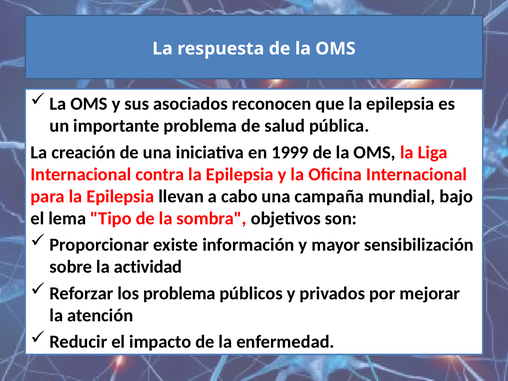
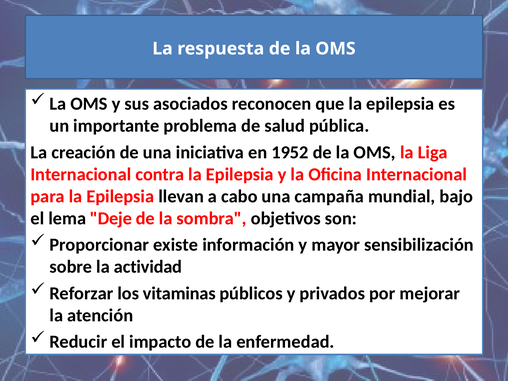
1999: 1999 -> 1952
Tipo: Tipo -> Deje
los problema: problema -> vitaminas
